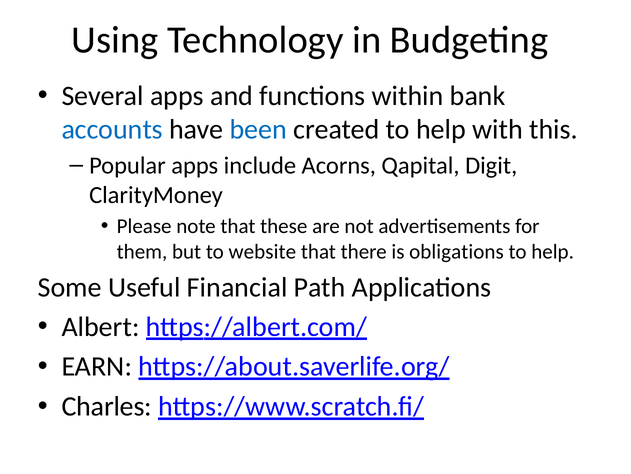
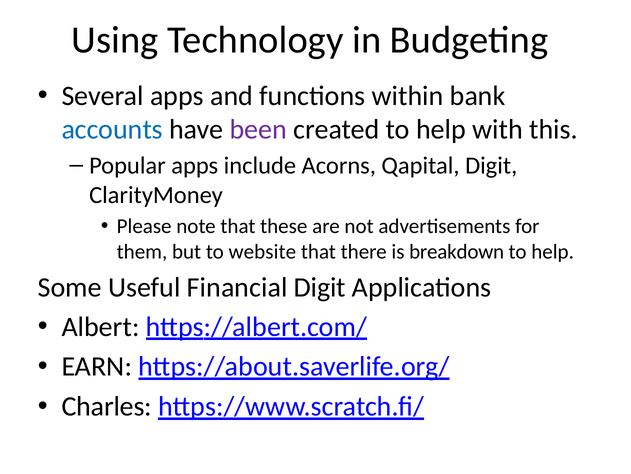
been colour: blue -> purple
obligations: obligations -> breakdown
Financial Path: Path -> Digit
